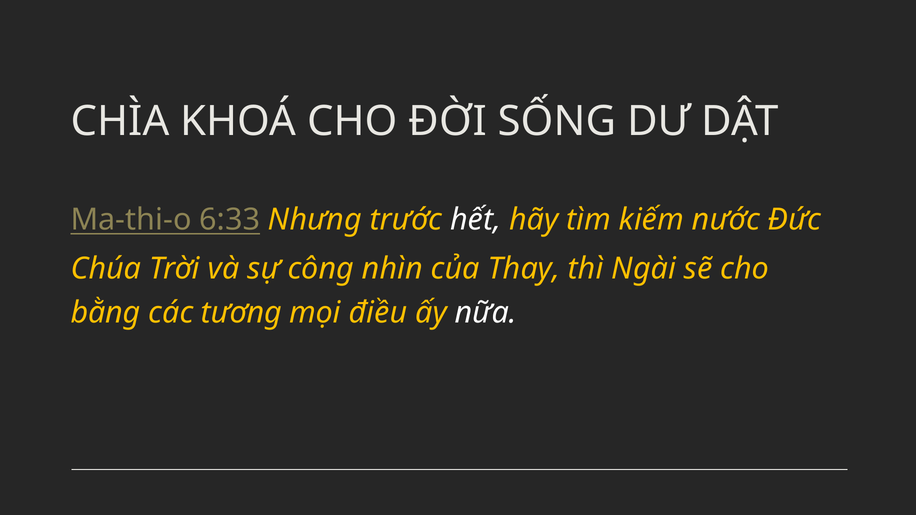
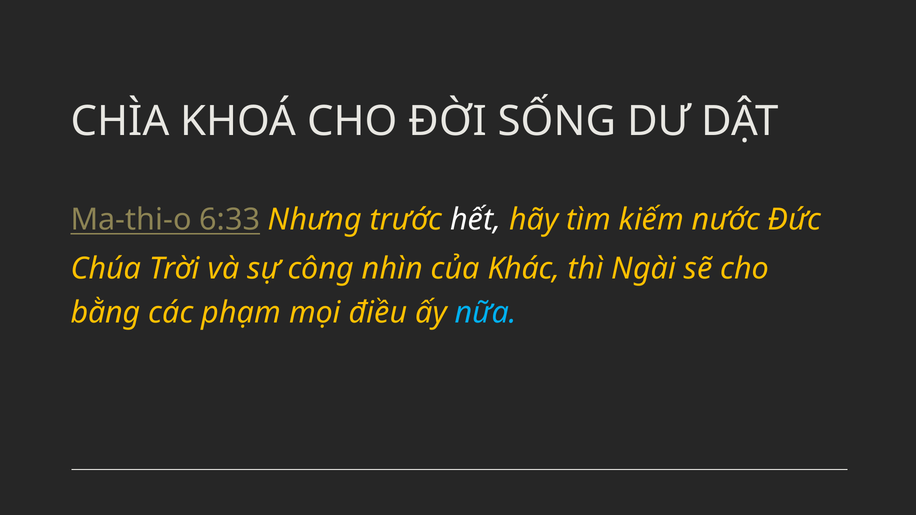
Thay: Thay -> Khác
tương: tương -> phạm
nữa colour: white -> light blue
